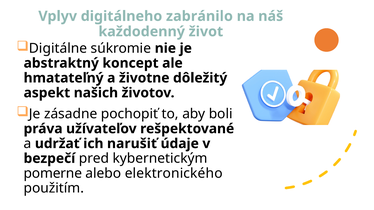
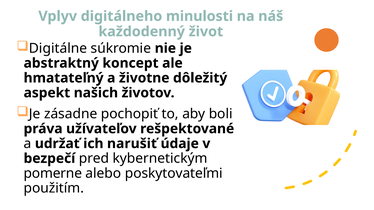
zabránilo: zabránilo -> minulosti
elektronického: elektronického -> poskytovateľmi
